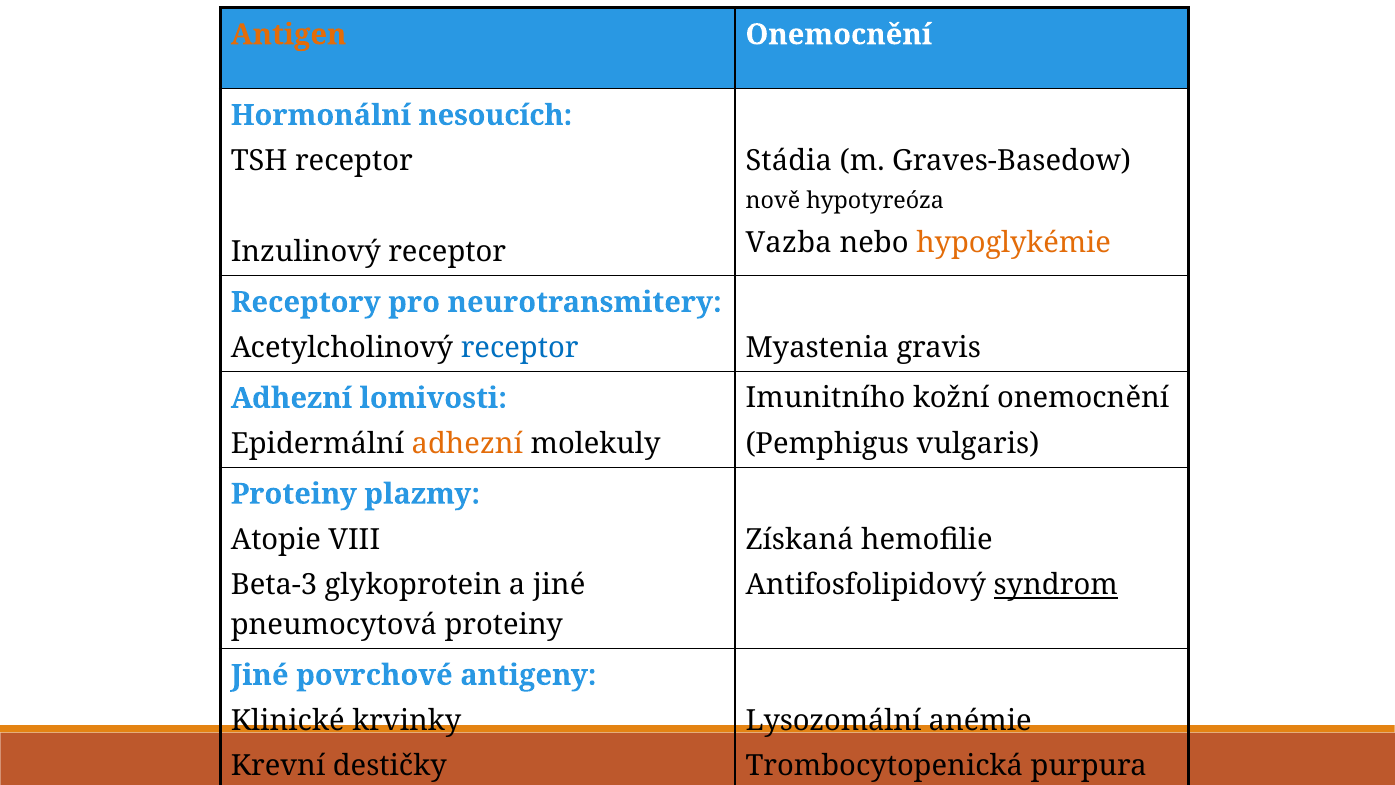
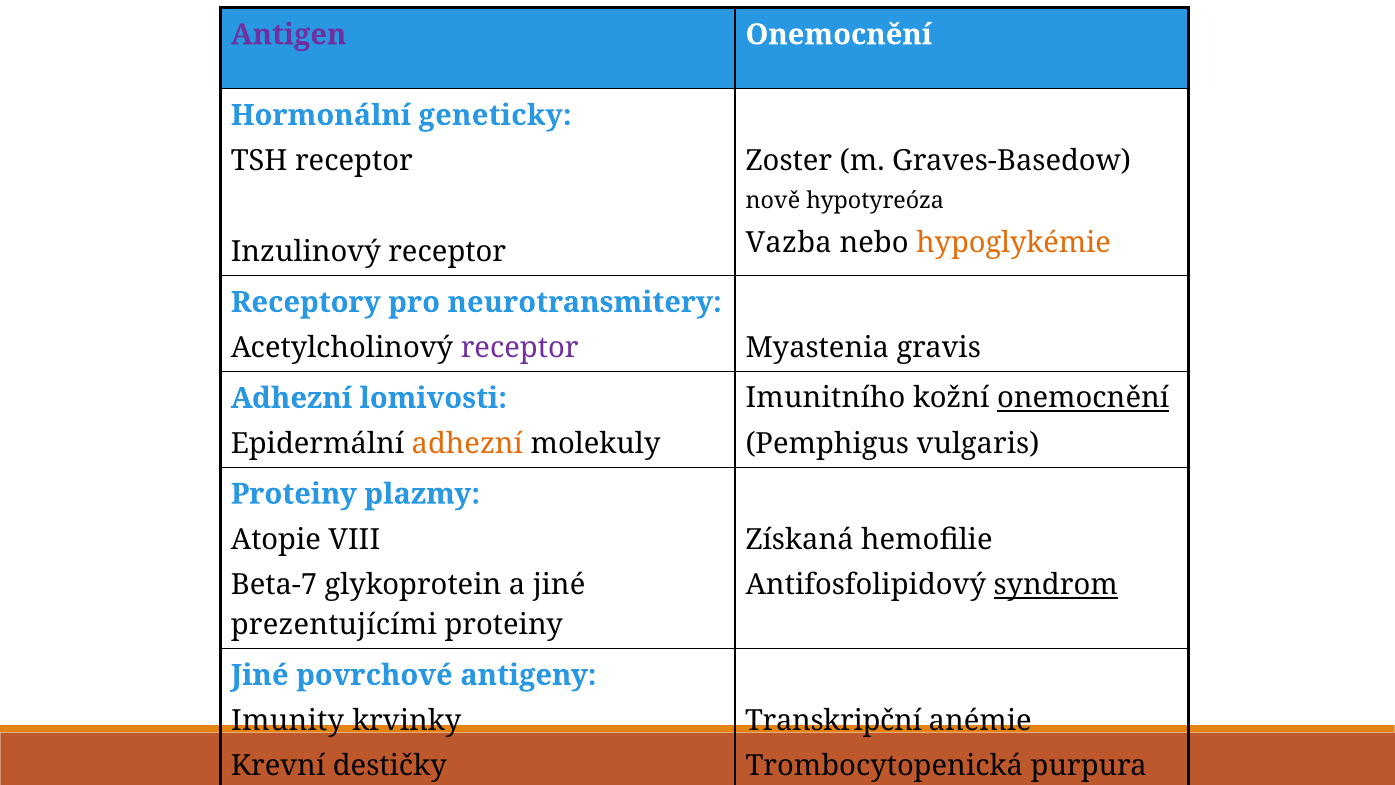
Antigen colour: orange -> purple
nesoucích: nesoucích -> geneticky
Stádia: Stádia -> Zoster
receptor at (520, 348) colour: blue -> purple
onemocnění at (1083, 398) underline: none -> present
Beta-3: Beta-3 -> Beta-7
pneumocytová: pneumocytová -> prezentujícími
Klinické: Klinické -> Imunity
Lysozomální: Lysozomální -> Transkripční
